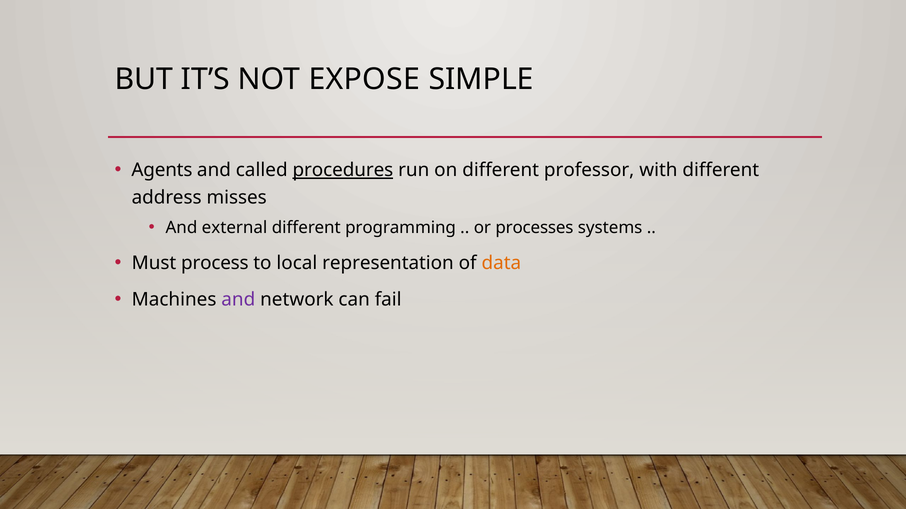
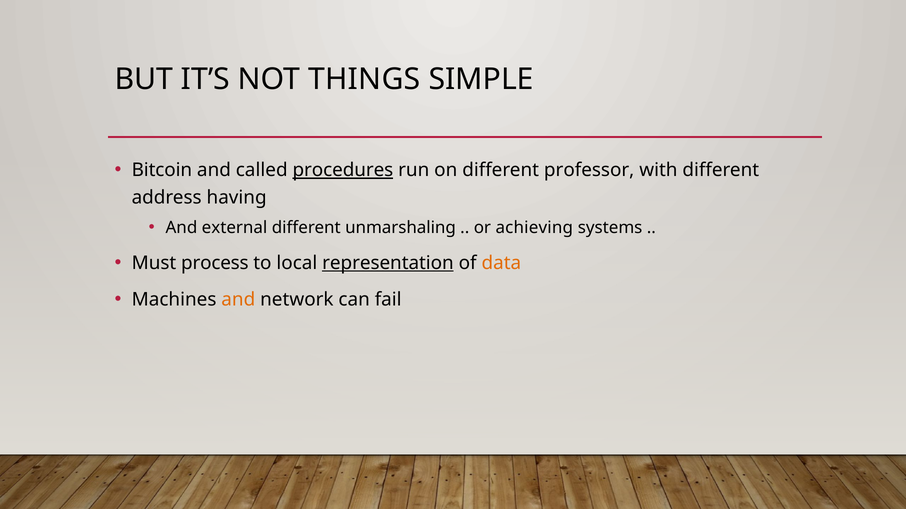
EXPOSE: EXPOSE -> THINGS
Agents: Agents -> Bitcoin
misses: misses -> having
programming: programming -> unmarshaling
processes: processes -> achieving
representation underline: none -> present
and at (238, 300) colour: purple -> orange
